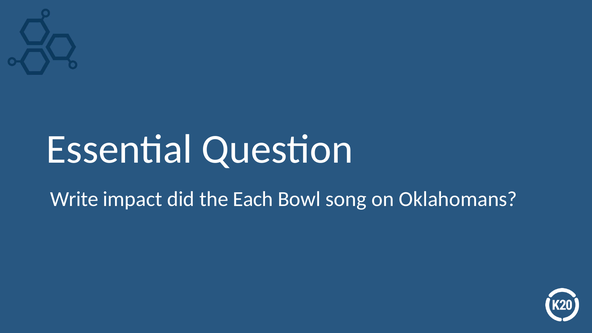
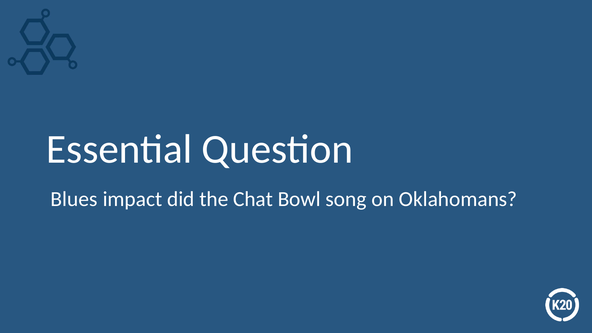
Write: Write -> Blues
Each: Each -> Chat
